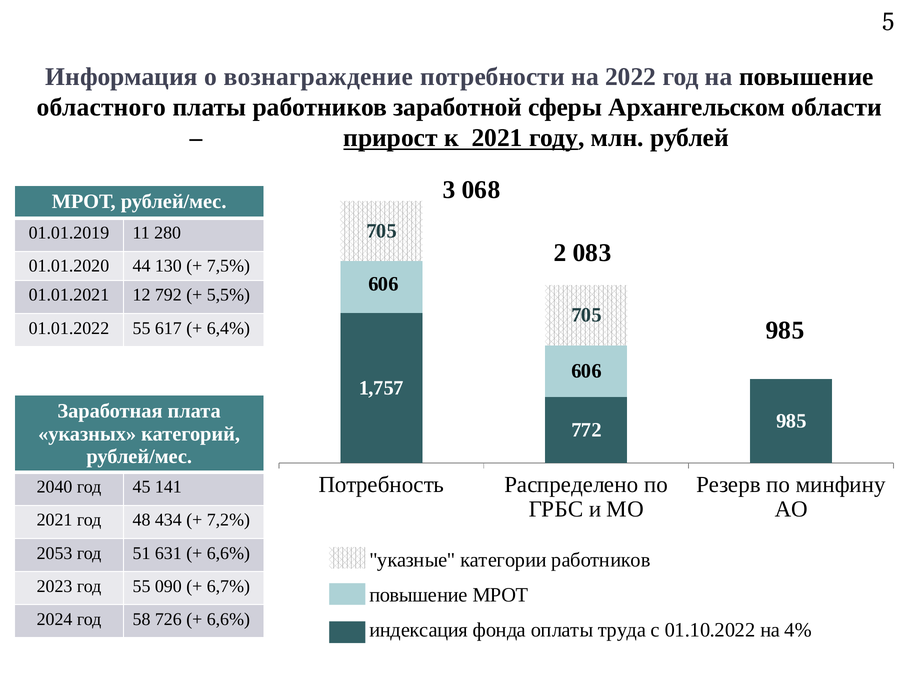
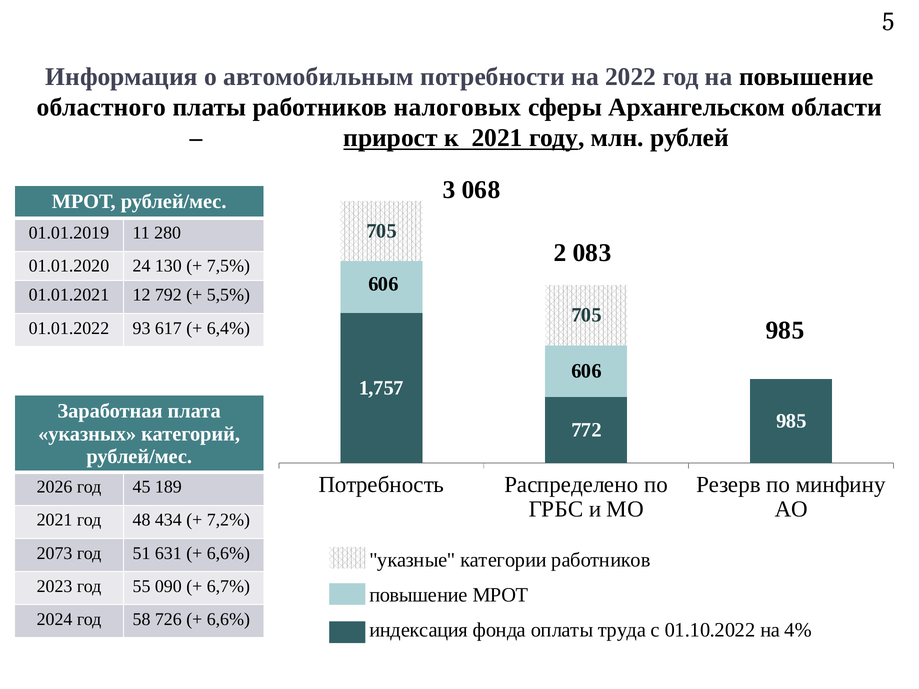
вознаграждение: вознаграждение -> автомобильным
заработной: заработной -> налоговых
44: 44 -> 24
01.01.2022 55: 55 -> 93
2040: 2040 -> 2026
141: 141 -> 189
2053: 2053 -> 2073
